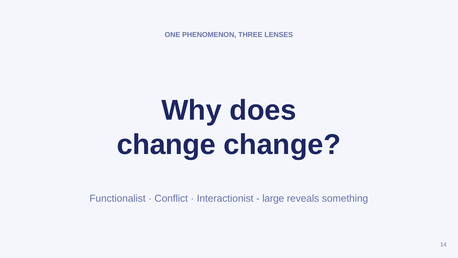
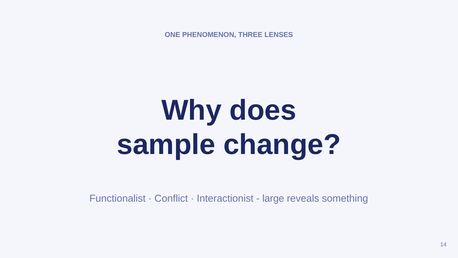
change at (166, 145): change -> sample
